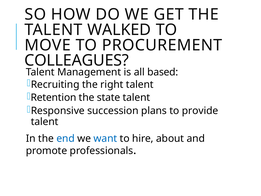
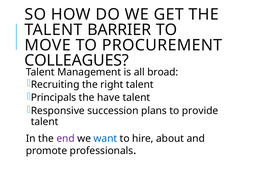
WALKED: WALKED -> BARRIER
based: based -> broad
Retention: Retention -> Principals
state: state -> have
end colour: blue -> purple
